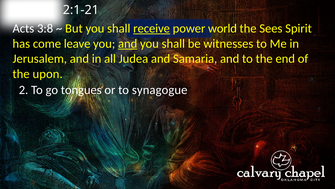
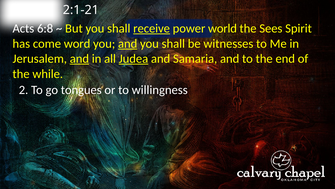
3:8: 3:8 -> 6:8
leave: leave -> word
and at (79, 59) underline: none -> present
Judea underline: none -> present
upon: upon -> while
synagogue: synagogue -> willingness
